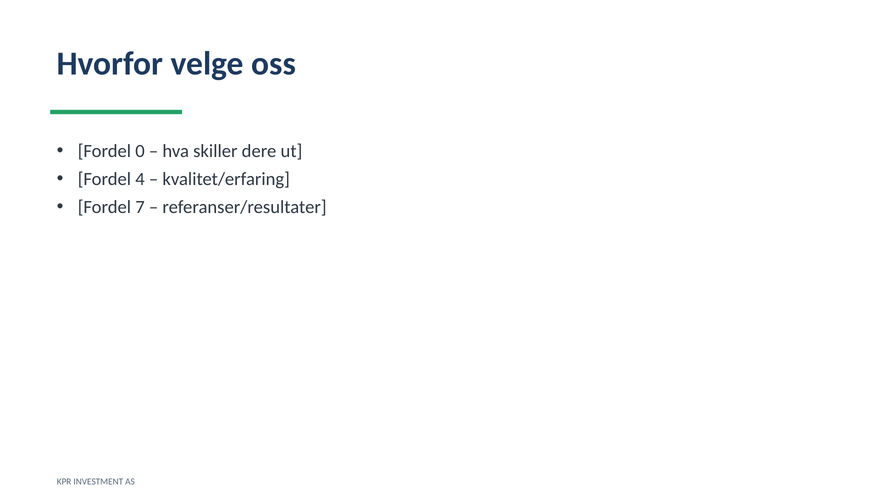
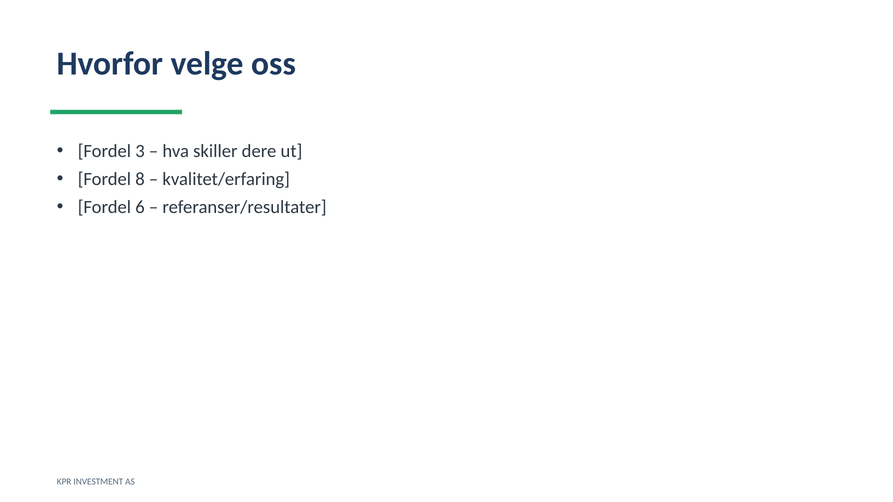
0: 0 -> 3
4: 4 -> 8
7: 7 -> 6
